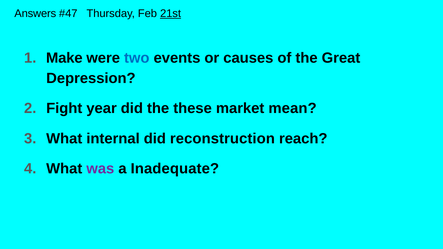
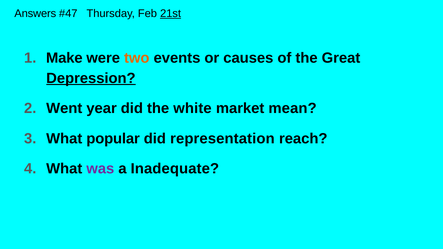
two colour: blue -> orange
Depression underline: none -> present
Fight: Fight -> Went
these: these -> white
internal: internal -> popular
reconstruction: reconstruction -> representation
